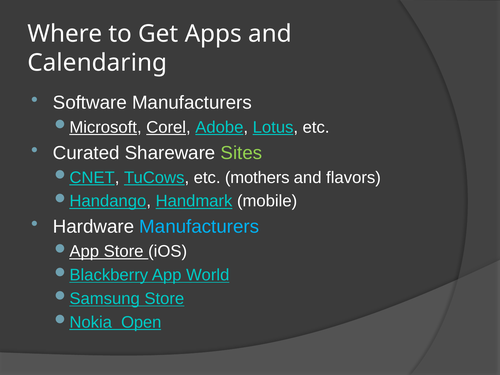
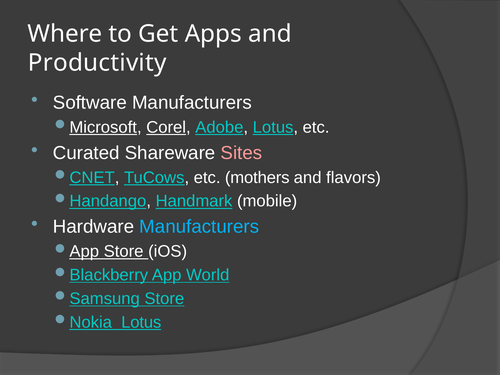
Calendaring: Calendaring -> Productivity
Sites colour: light green -> pink
Open at (141, 322): Open -> Lotus
